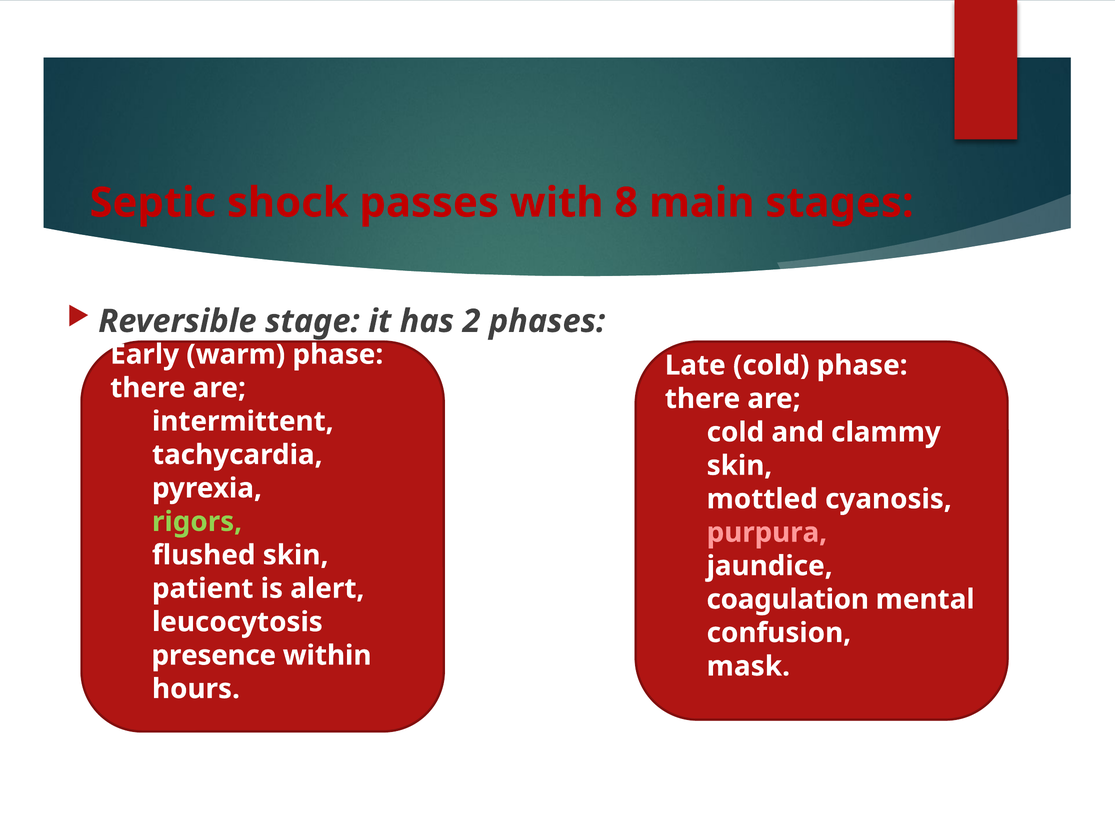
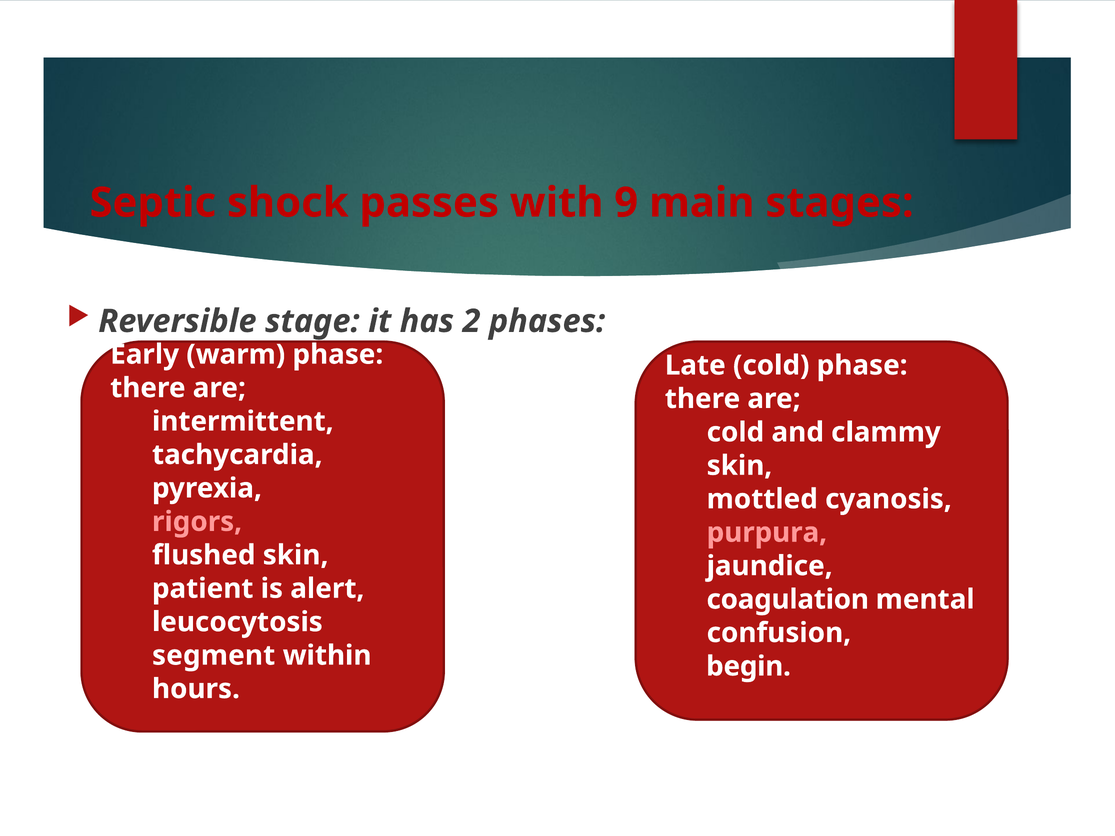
8: 8 -> 9
rigors colour: light green -> pink
presence: presence -> segment
mask: mask -> begin
